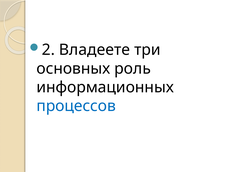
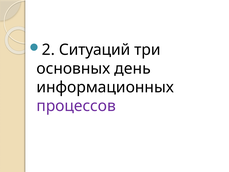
Владеете: Владеете -> Ситуаций
роль: роль -> день
процессов colour: blue -> purple
